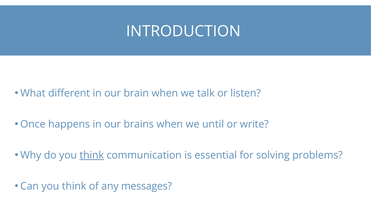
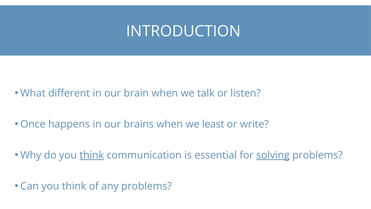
until: until -> least
solving underline: none -> present
any messages: messages -> problems
